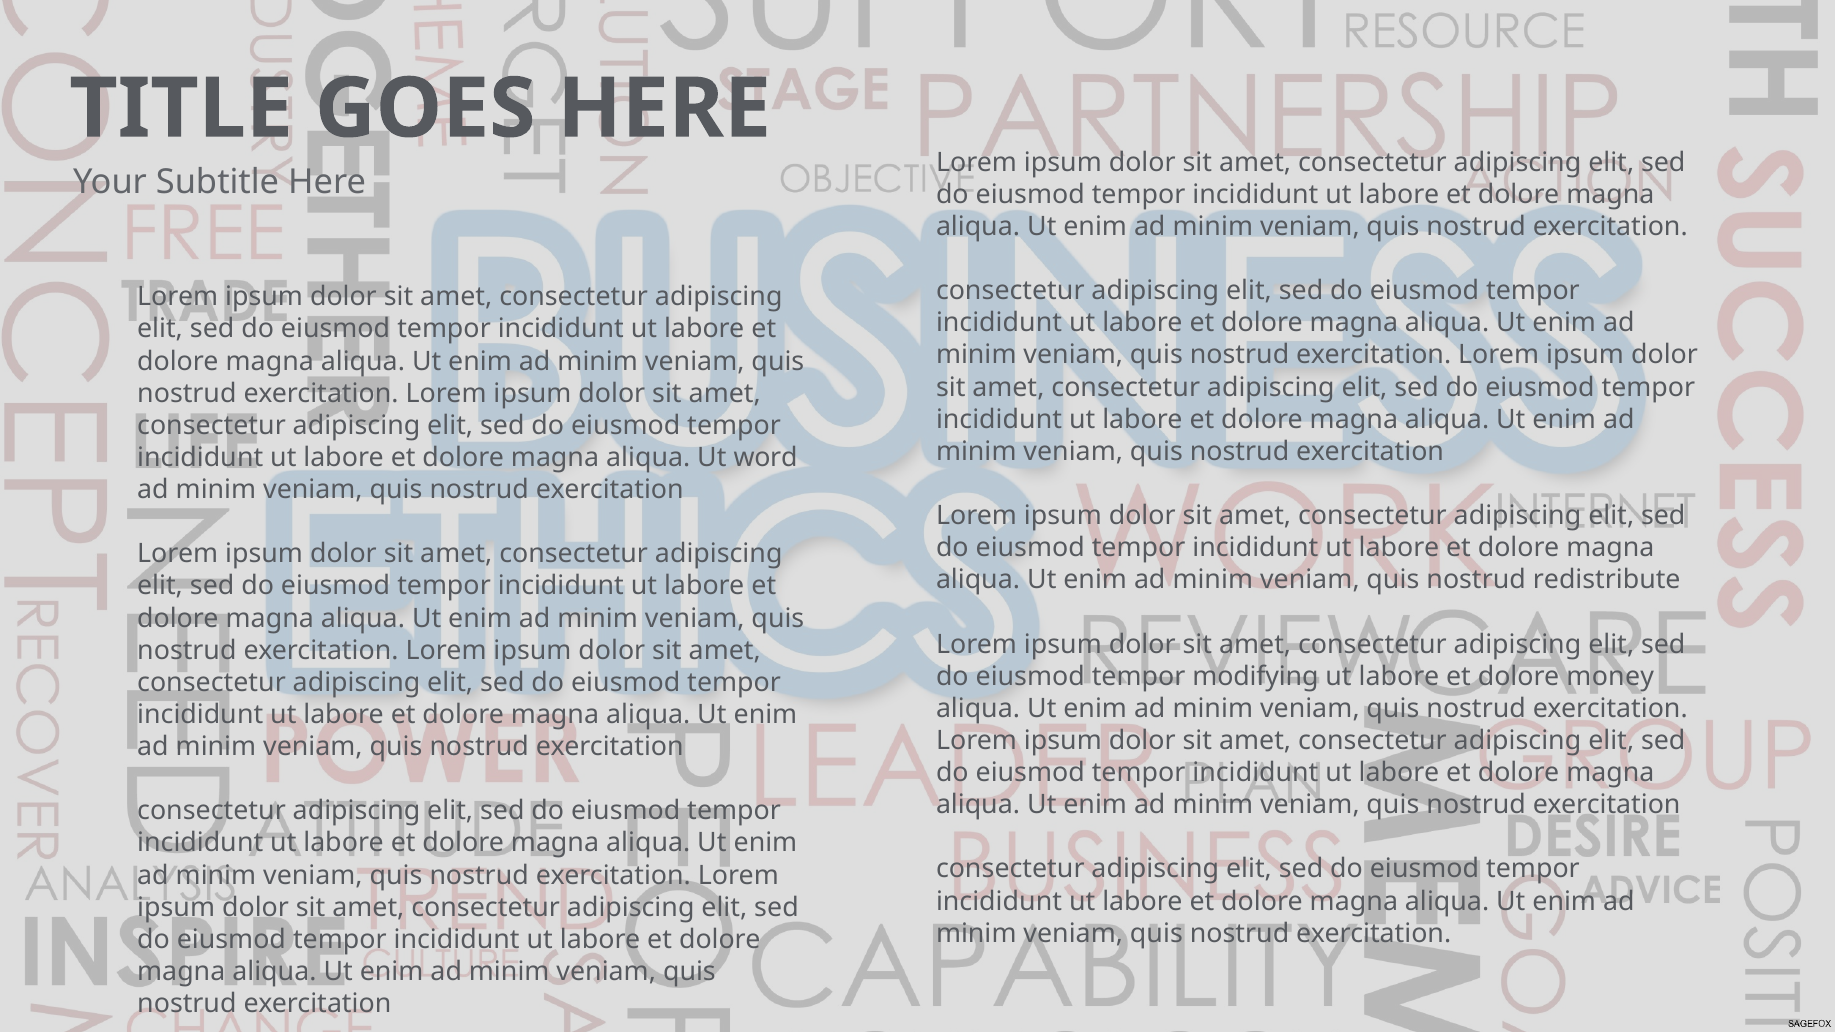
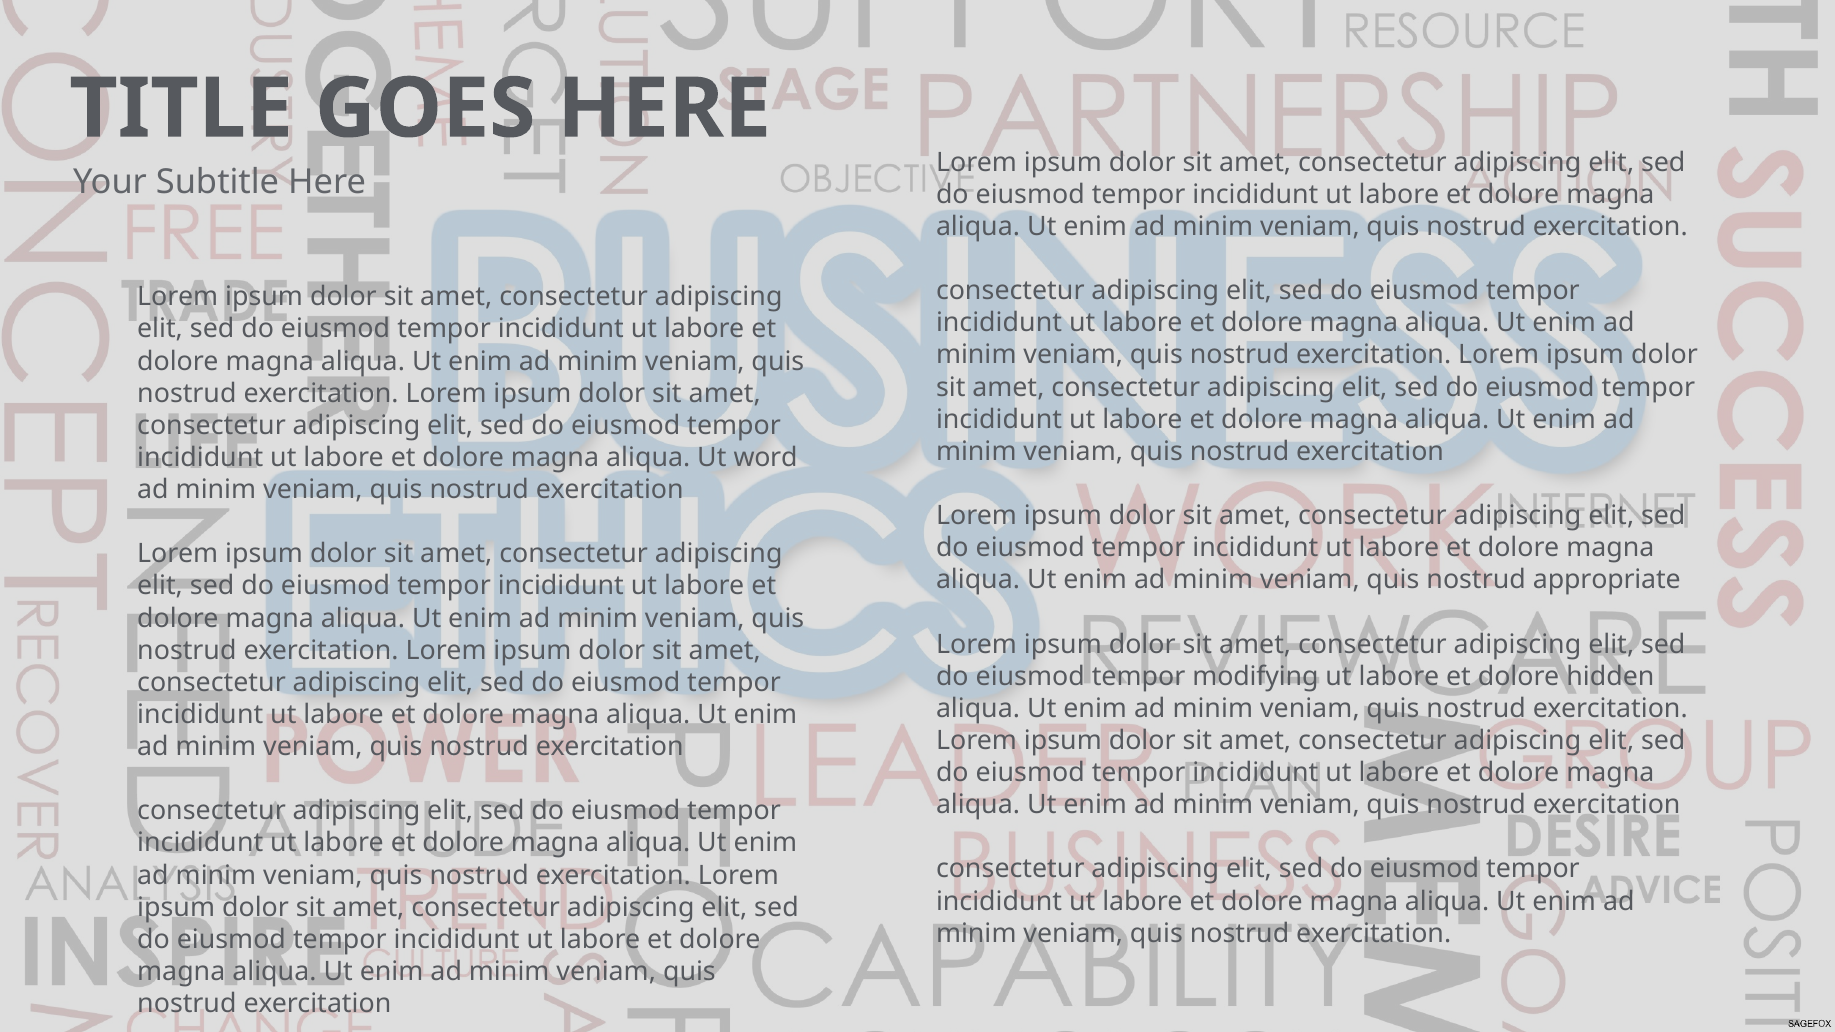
redistribute: redistribute -> appropriate
money: money -> hidden
